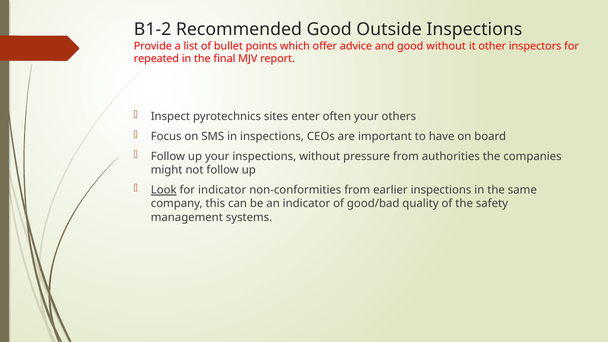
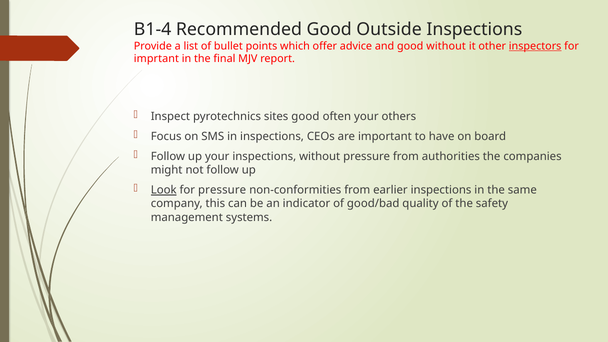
B1-2: B1-2 -> B1-4
inspectors underline: none -> present
repeated: repeated -> imprtant
sites enter: enter -> good
for indicator: indicator -> pressure
